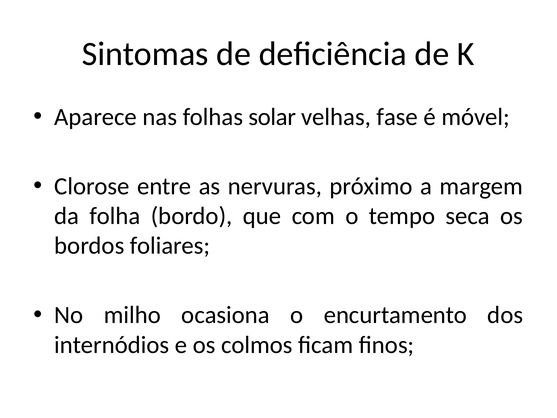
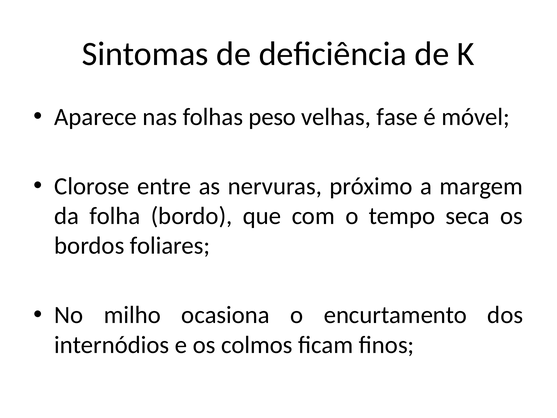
solar: solar -> peso
